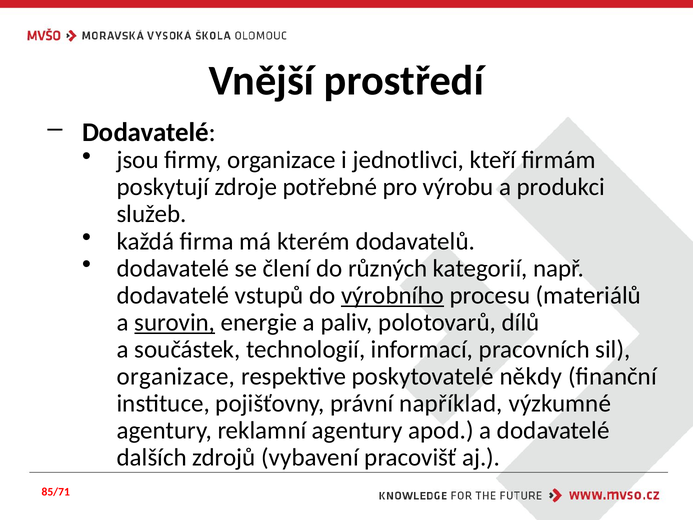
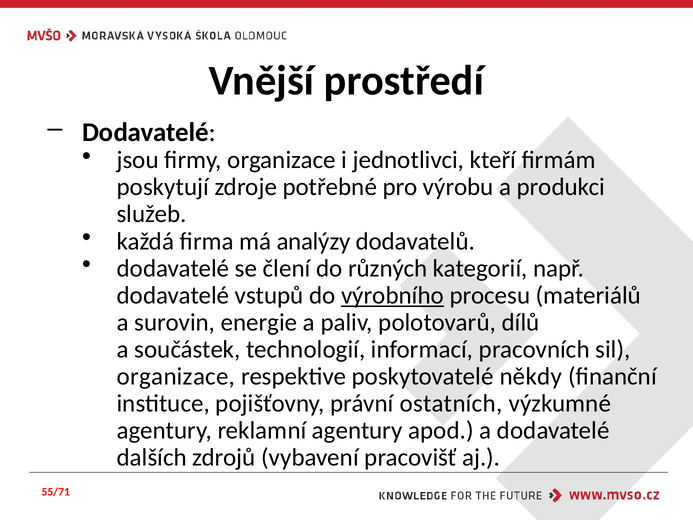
kterém: kterém -> analýzy
surovin underline: present -> none
například: například -> ostatních
85/71: 85/71 -> 55/71
